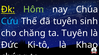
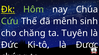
Cứu colour: light blue -> light green
đã tuyên: tuyên -> mênh
Khao: Khao -> Được
